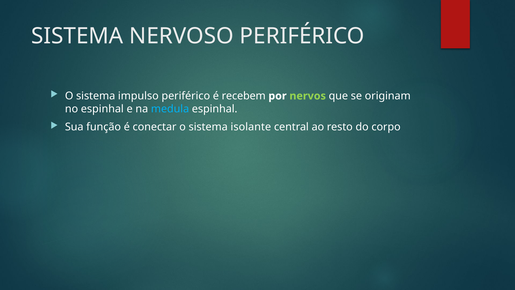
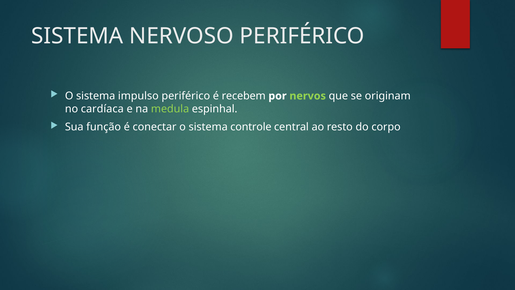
no espinhal: espinhal -> cardíaca
medula colour: light blue -> light green
isolante: isolante -> controle
